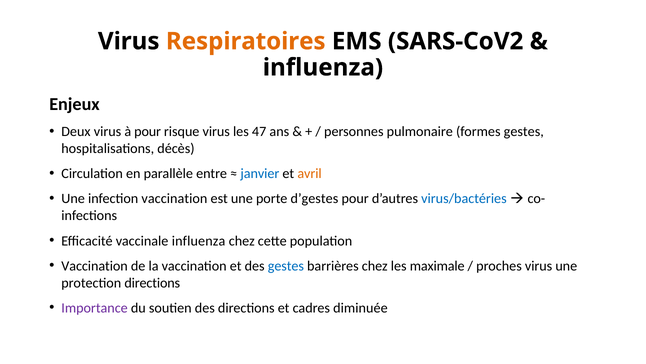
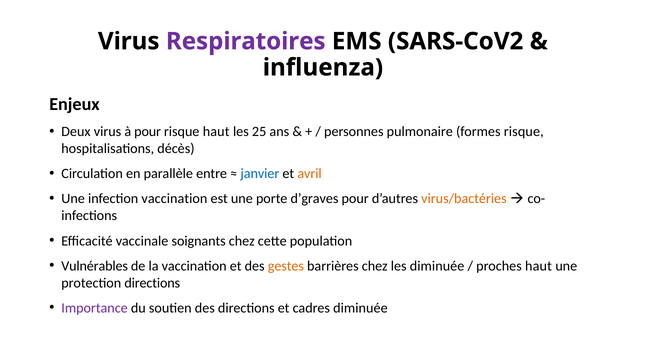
Respiratoires colour: orange -> purple
risque virus: virus -> haut
47: 47 -> 25
formes gestes: gestes -> risque
d’gestes: d’gestes -> d’graves
virus/bactéries colour: blue -> orange
vaccinale influenza: influenza -> soignants
Vaccination at (95, 265): Vaccination -> Vulnérables
gestes at (286, 265) colour: blue -> orange
les maximale: maximale -> diminuée
proches virus: virus -> haut
